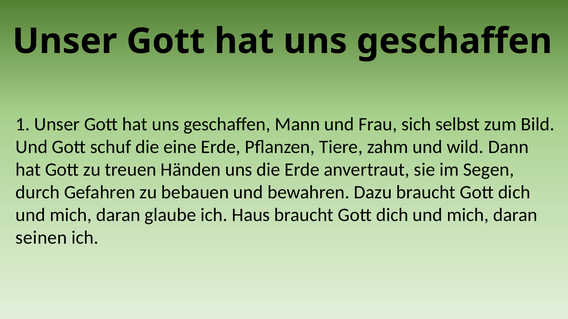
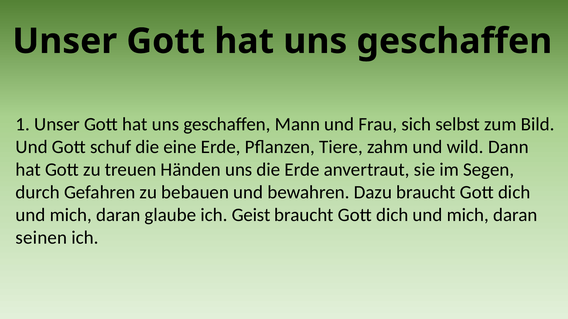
Haus: Haus -> Geist
